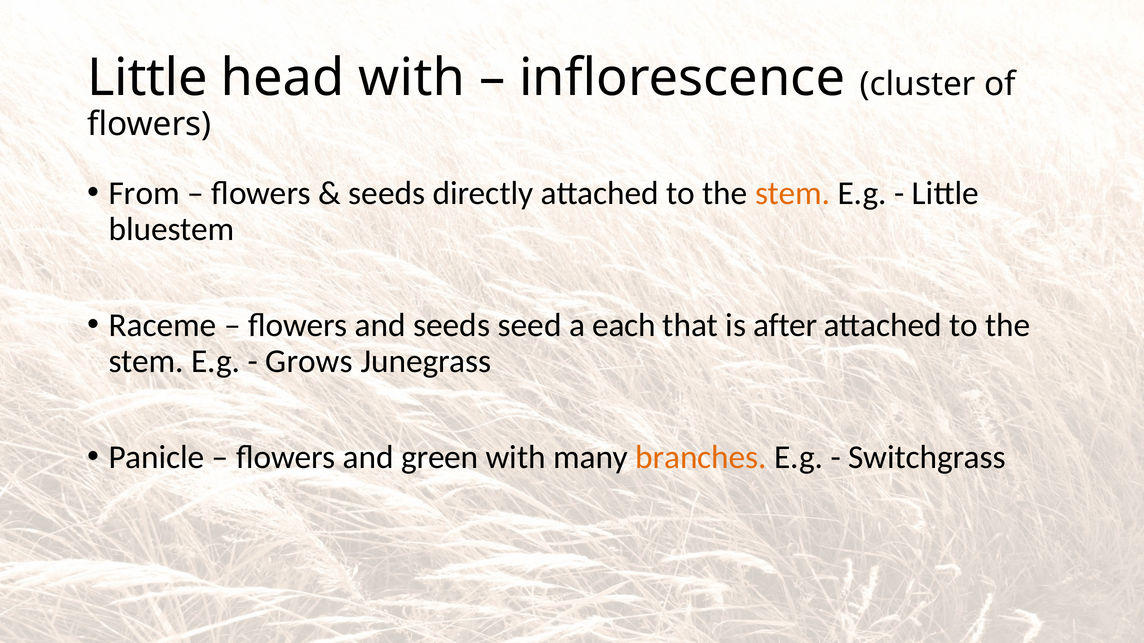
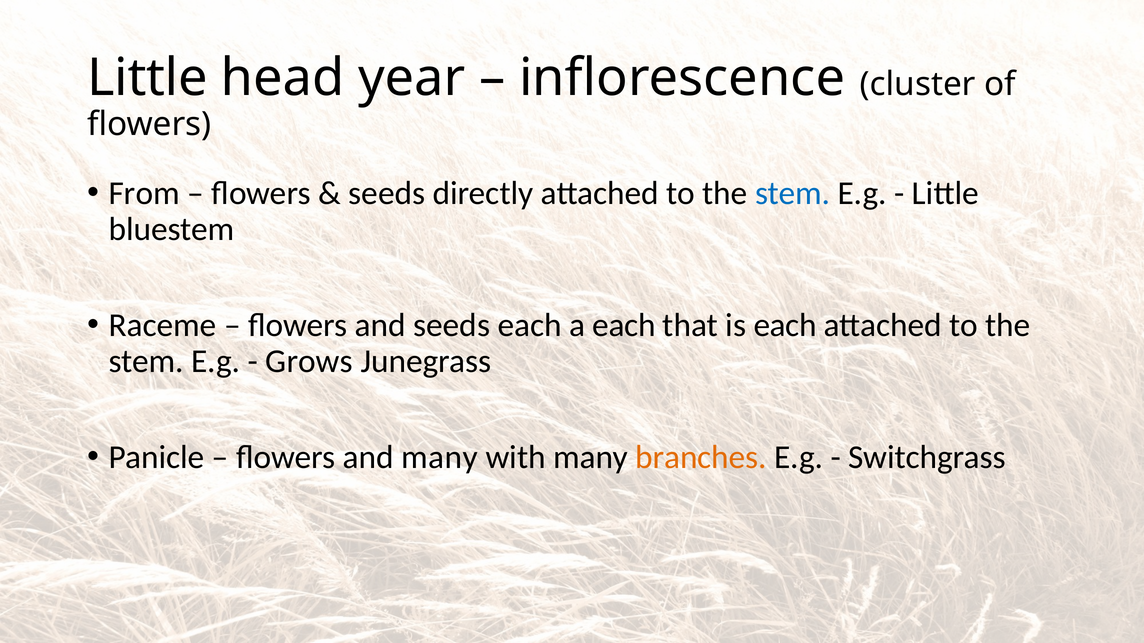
head with: with -> year
stem at (793, 193) colour: orange -> blue
seeds seed: seed -> each
is after: after -> each
and green: green -> many
